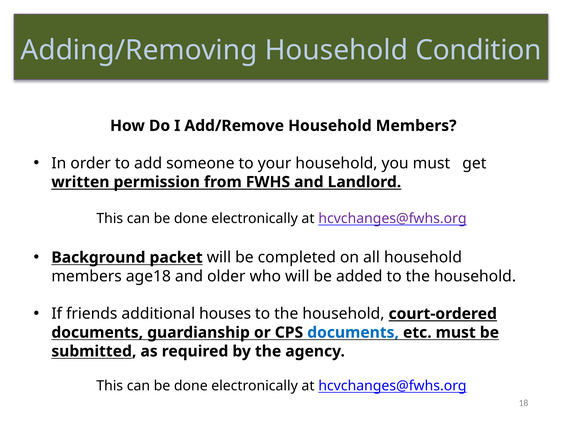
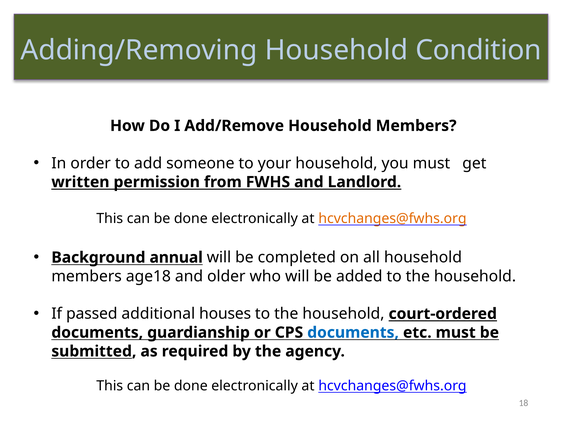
hcvchanges@fwhs.org at (392, 218) colour: purple -> orange
packet: packet -> annual
friends: friends -> passed
